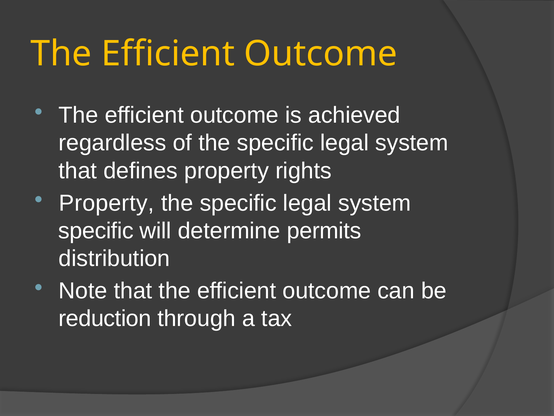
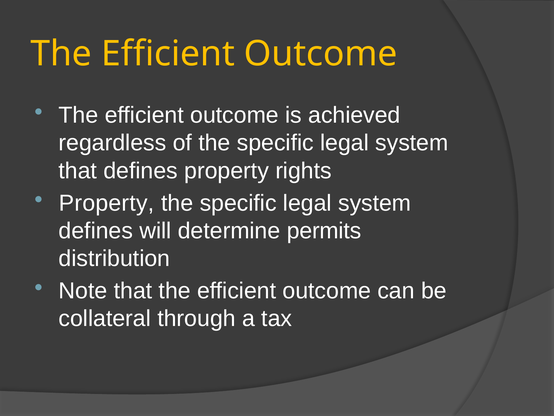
specific at (96, 231): specific -> defines
reduction: reduction -> collateral
